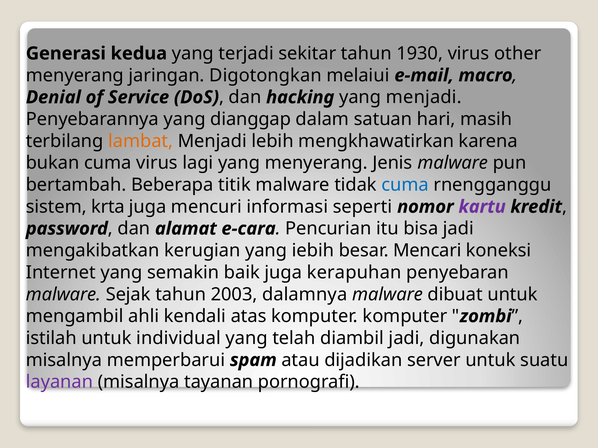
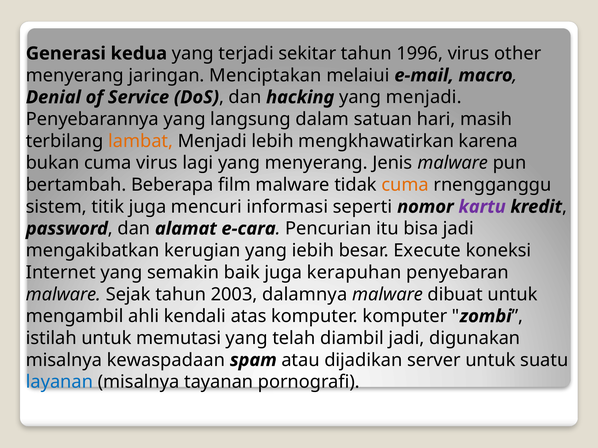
1930: 1930 -> 1996
Digotongkan: Digotongkan -> Menciptakan
dianggap: dianggap -> langsung
titik: titik -> film
cuma at (405, 185) colour: blue -> orange
krta: krta -> titik
Mencari: Mencari -> Execute
individual: individual -> memutasi
memperbarui: memperbarui -> kewaspadaan
layanan colour: purple -> blue
